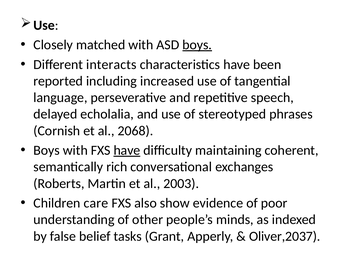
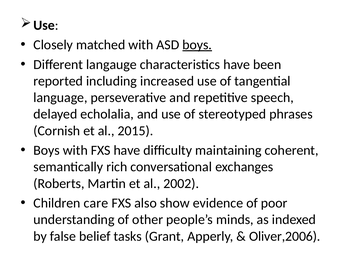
interacts: interacts -> langauge
2068: 2068 -> 2015
have at (127, 150) underline: present -> none
2003: 2003 -> 2002
Oliver,2037: Oliver,2037 -> Oliver,2006
